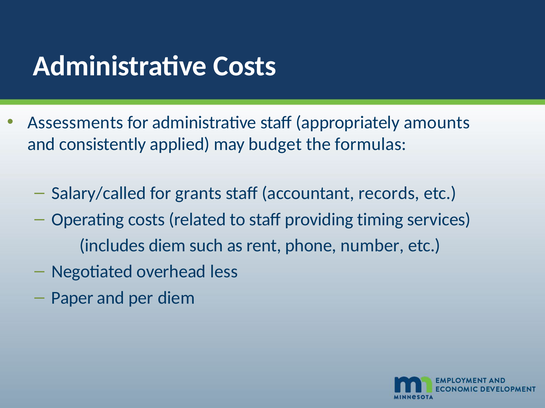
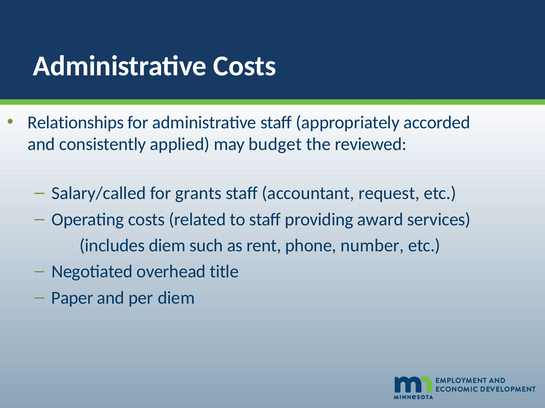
Assessments: Assessments -> Relationships
amounts: amounts -> accorded
formulas: formulas -> reviewed
records: records -> request
timing: timing -> award
less: less -> title
